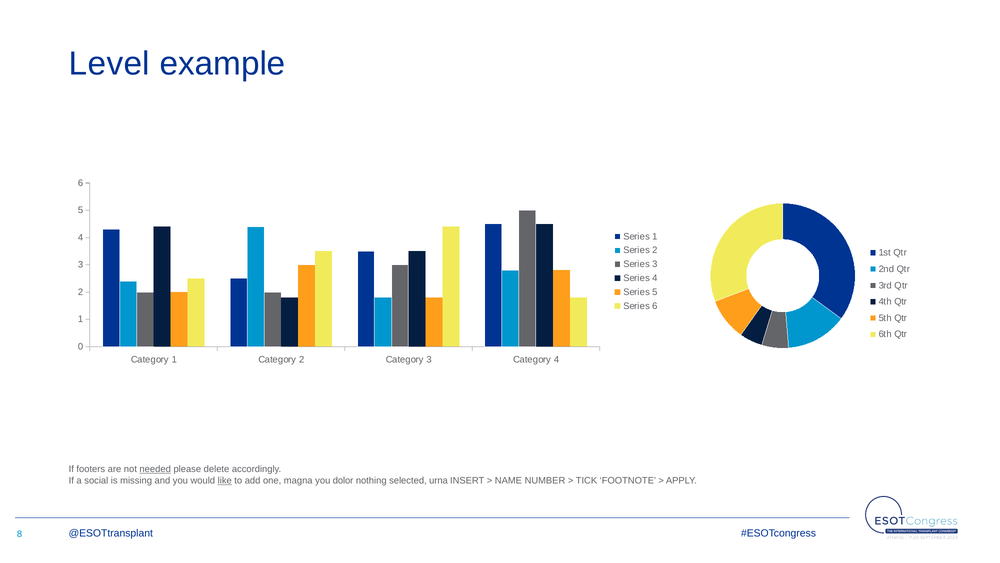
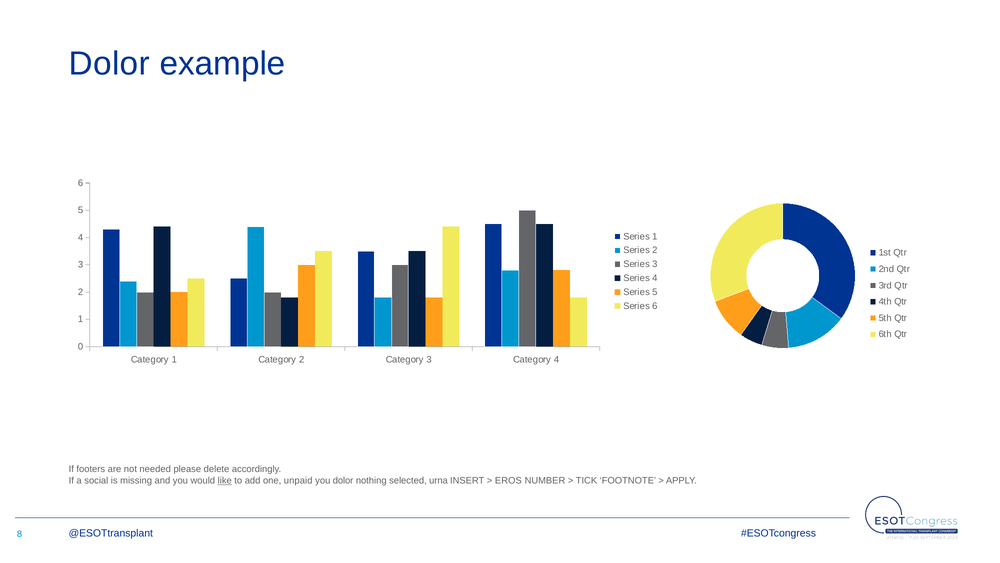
Level at (109, 64): Level -> Dolor
needed underline: present -> none
magna: magna -> unpaid
NAME: NAME -> EROS
